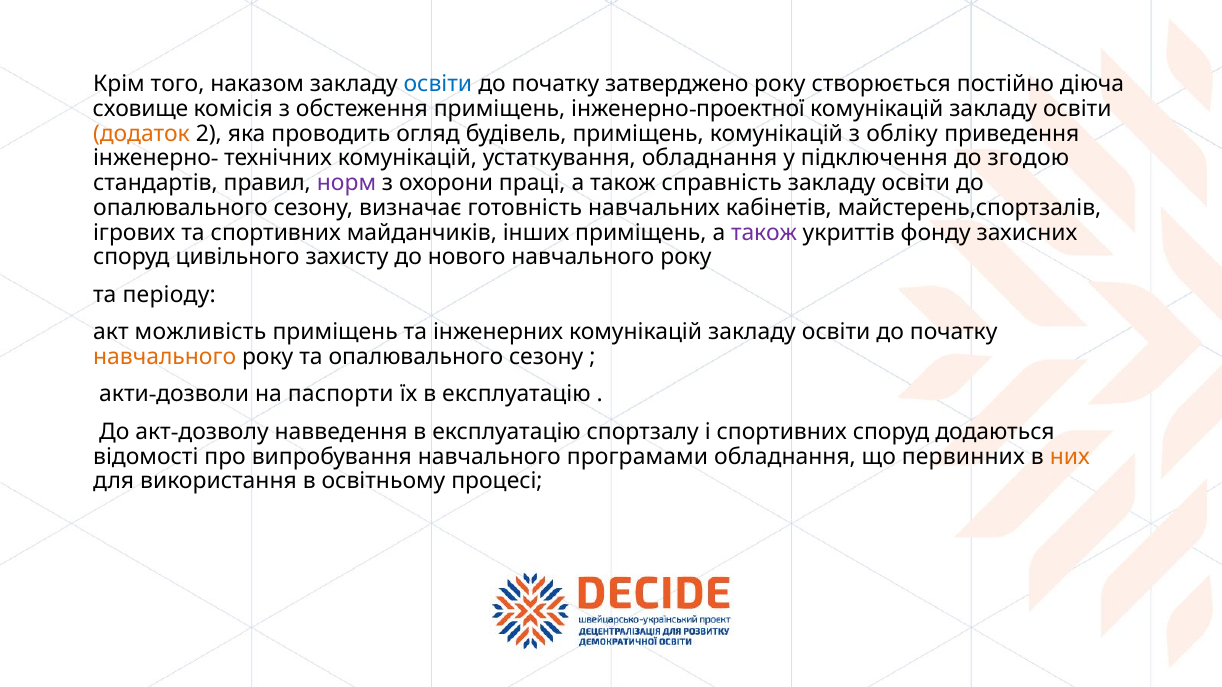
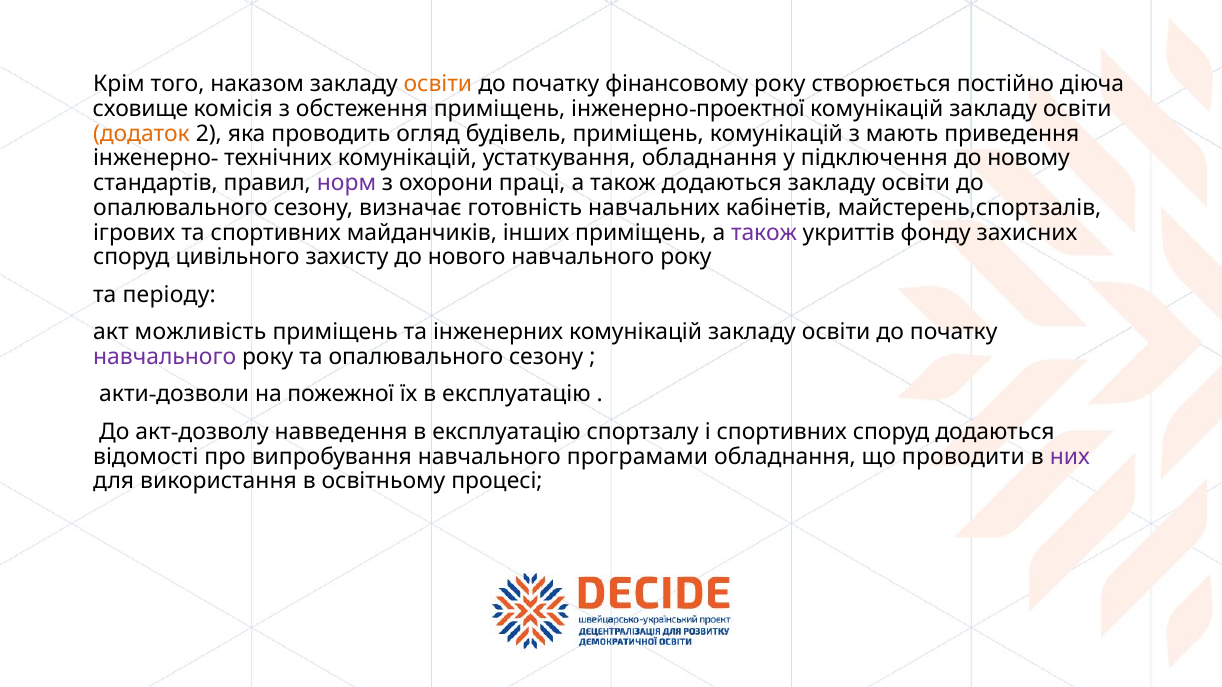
освіти at (438, 84) colour: blue -> orange
затверджено: затверджено -> фінансовому
обліку: обліку -> мають
згодою: згодою -> новому
також справність: справність -> додаються
навчального at (165, 357) colour: orange -> purple
паспорти: паспорти -> пожежної
первинних: первинних -> проводити
них colour: orange -> purple
